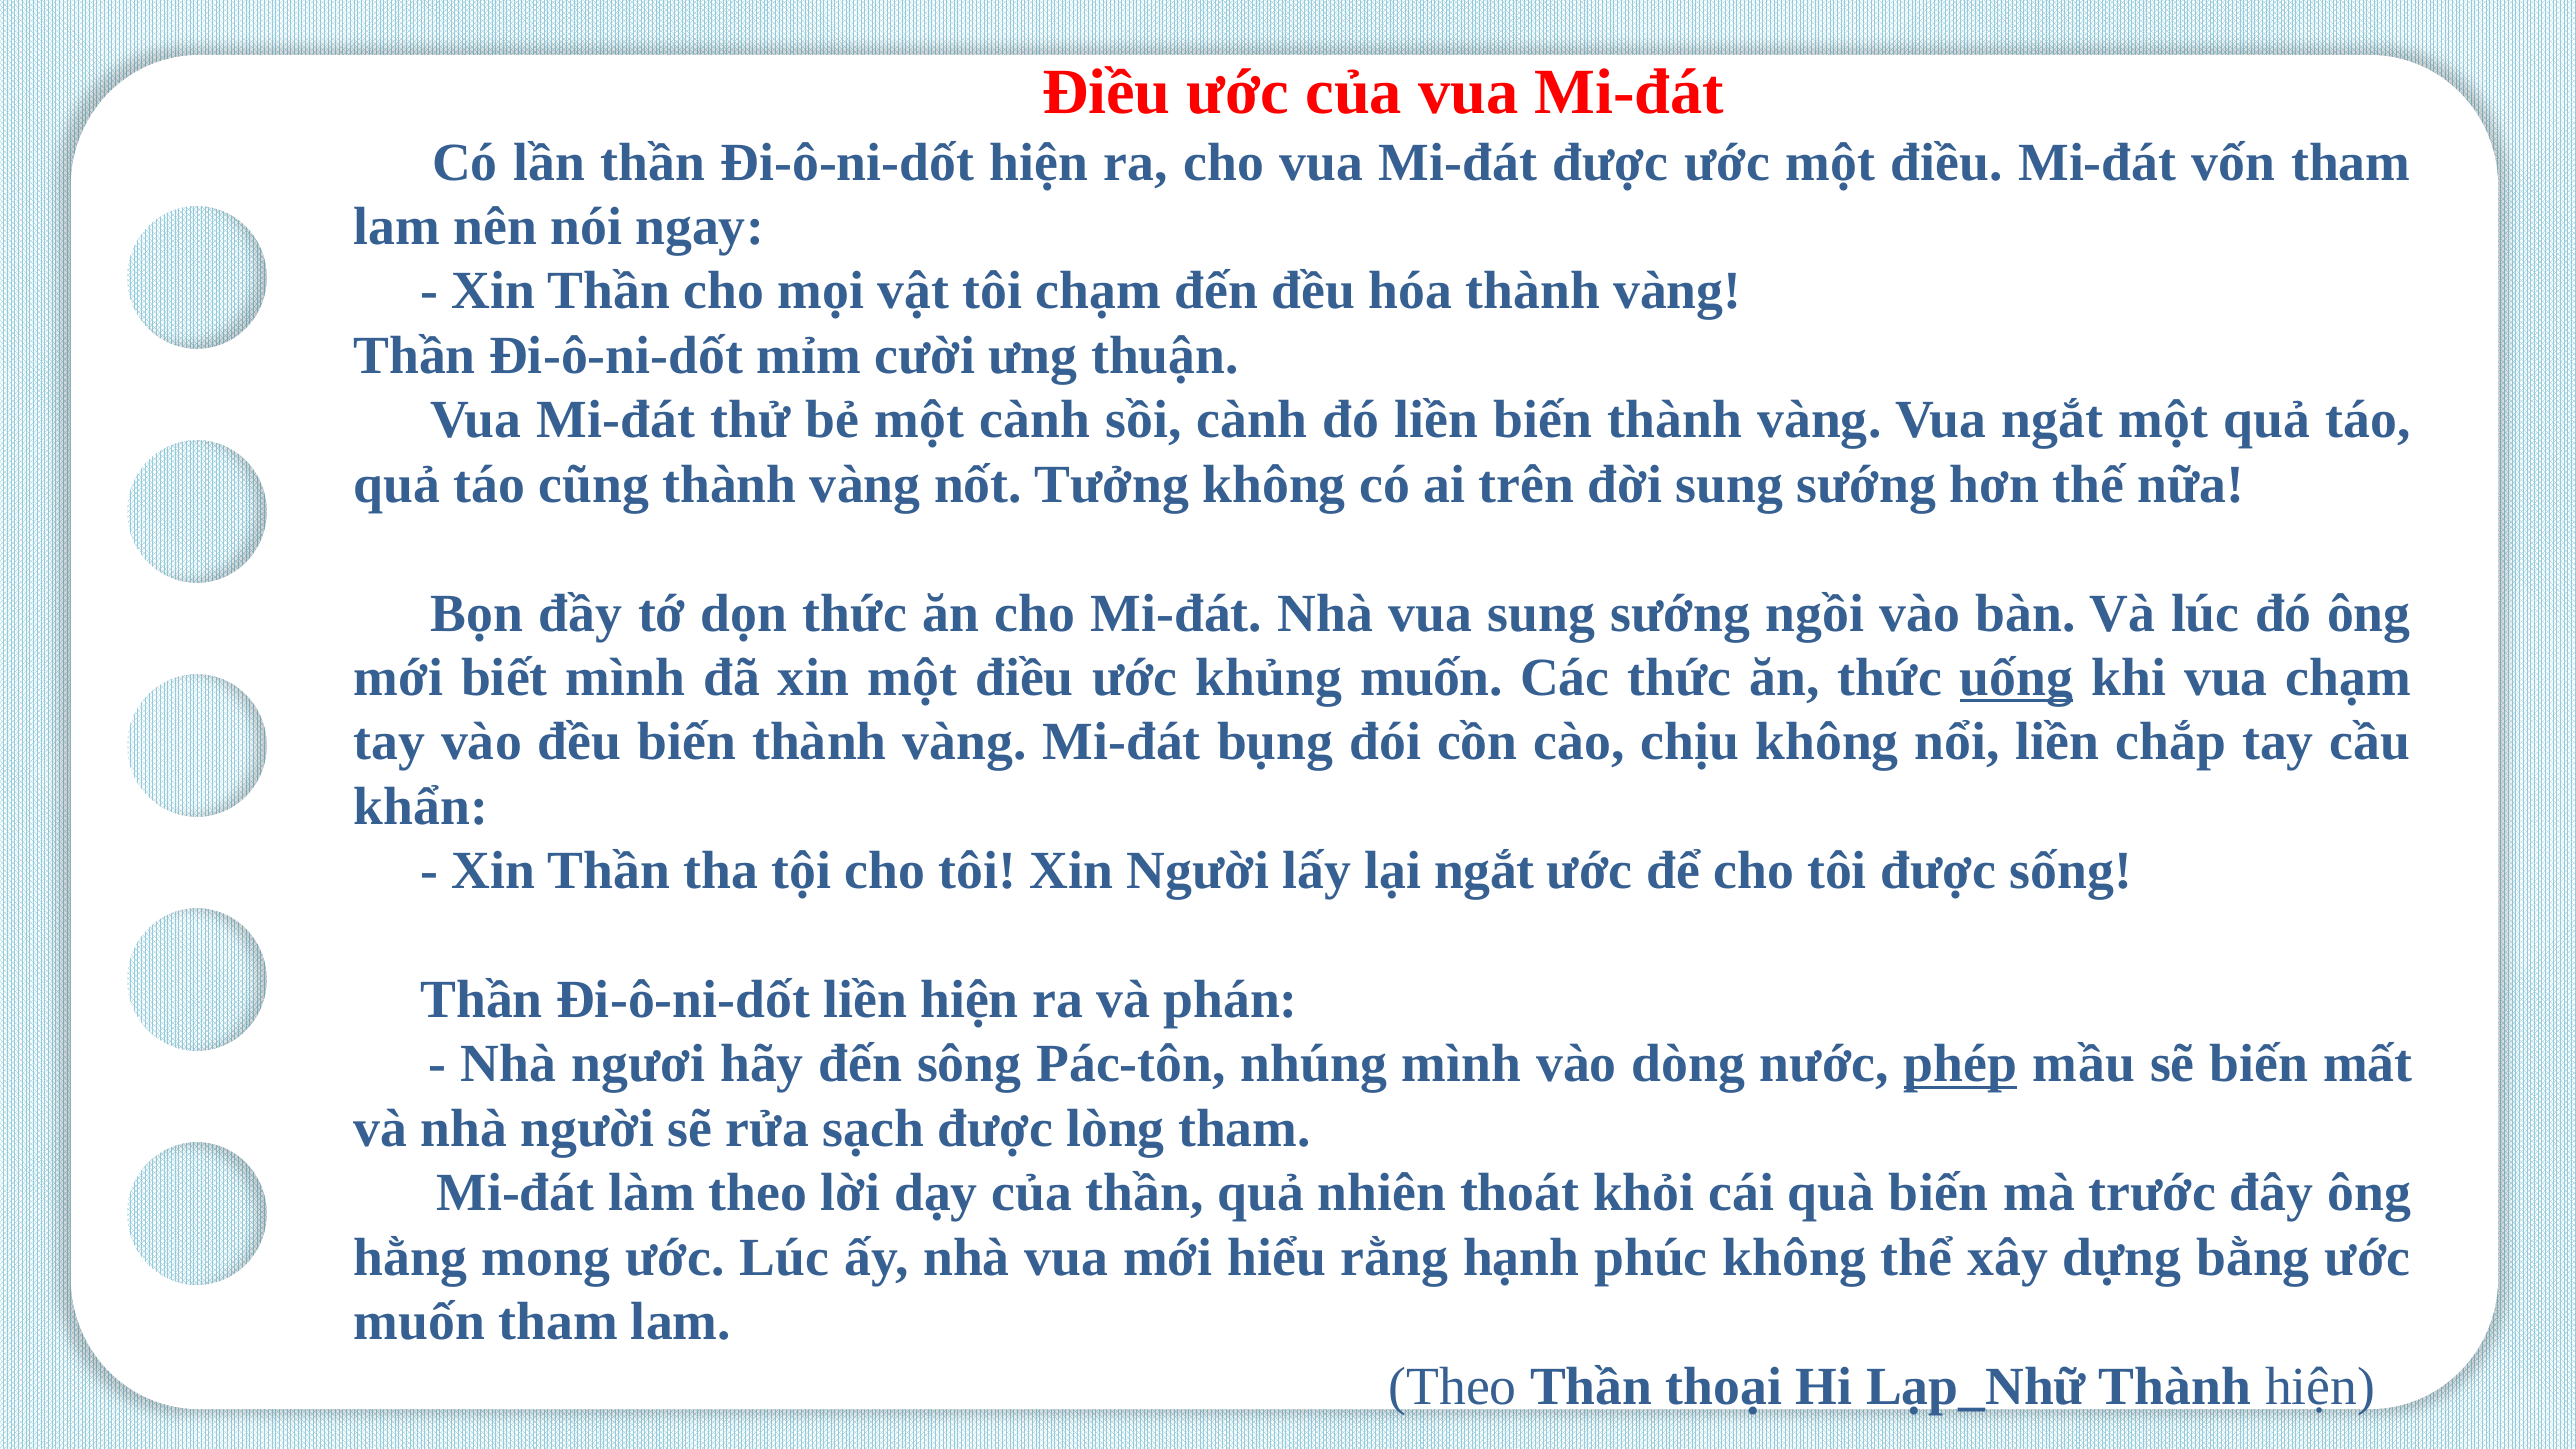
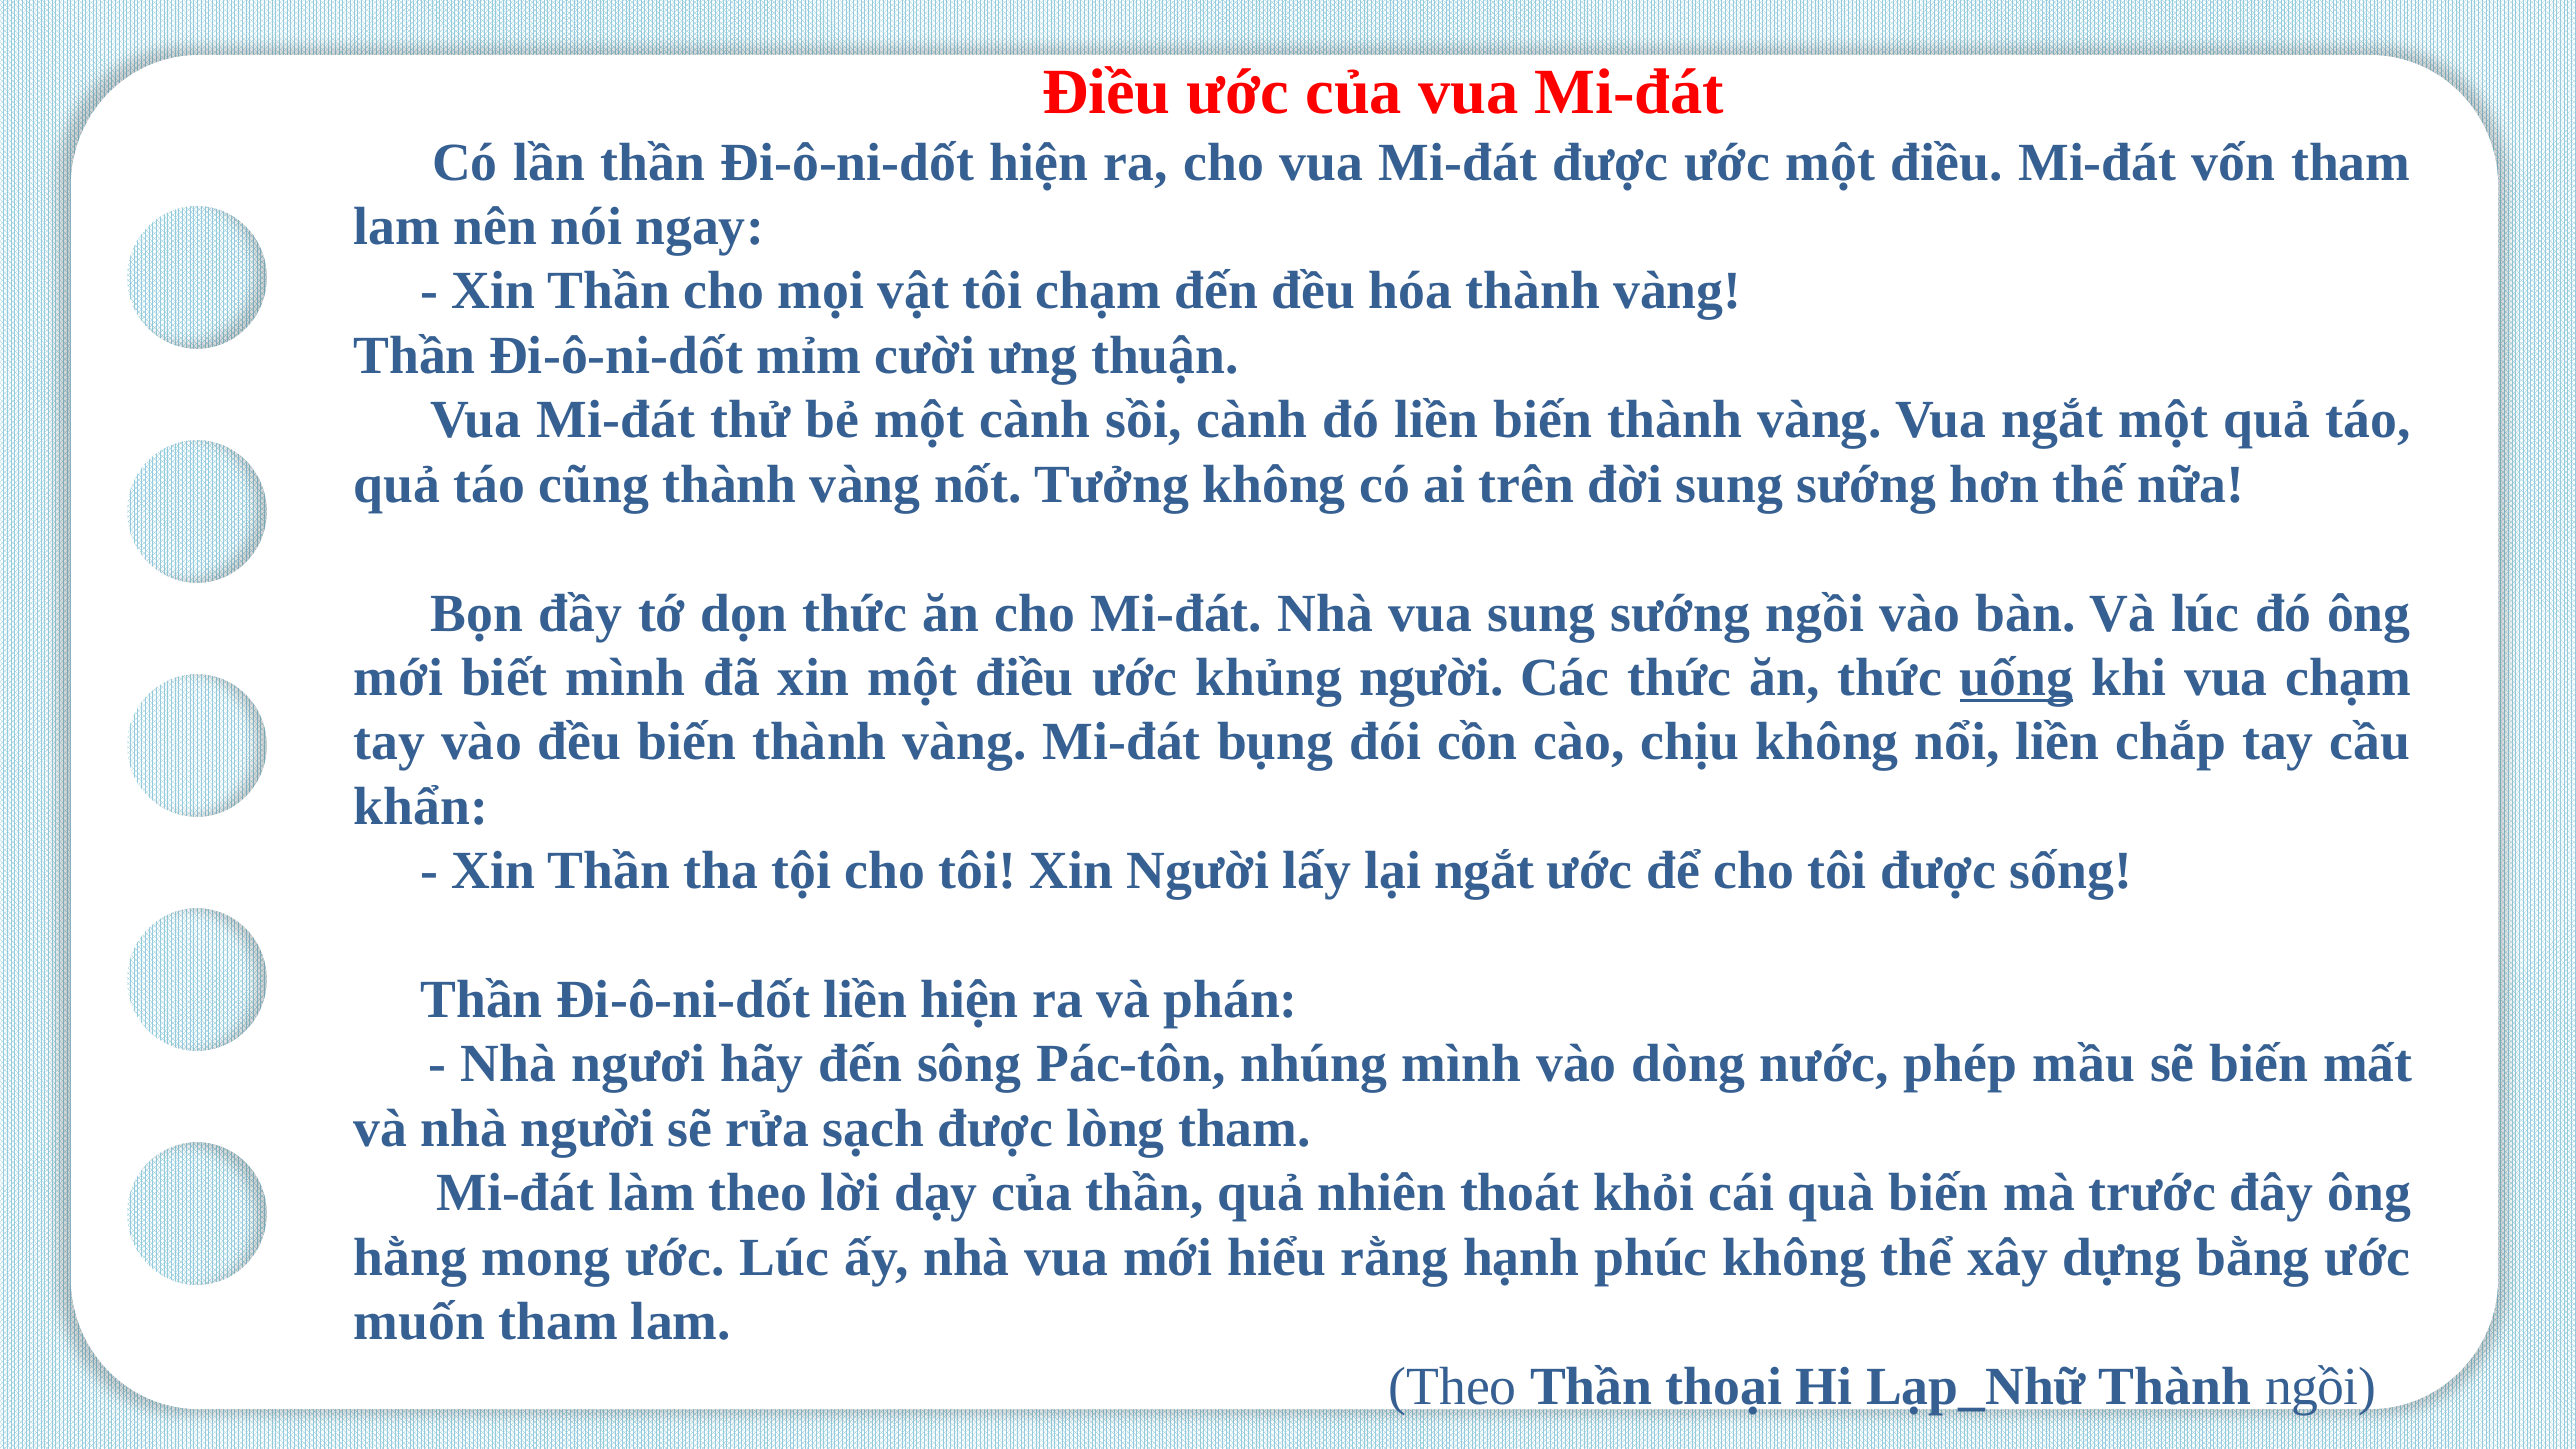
khủng muốn: muốn -> người
phép underline: present -> none
Thành hiện: hiện -> ngồi
